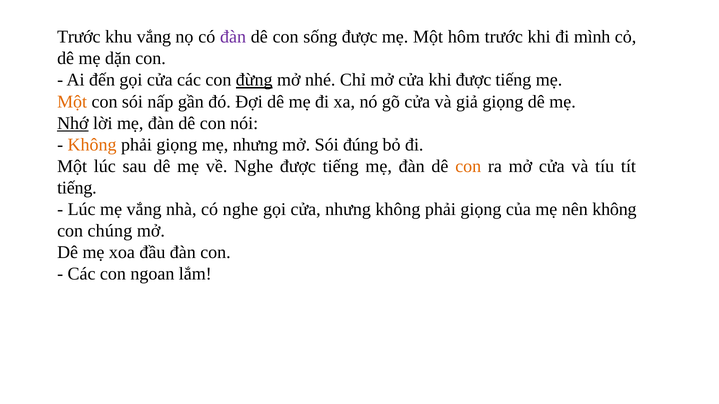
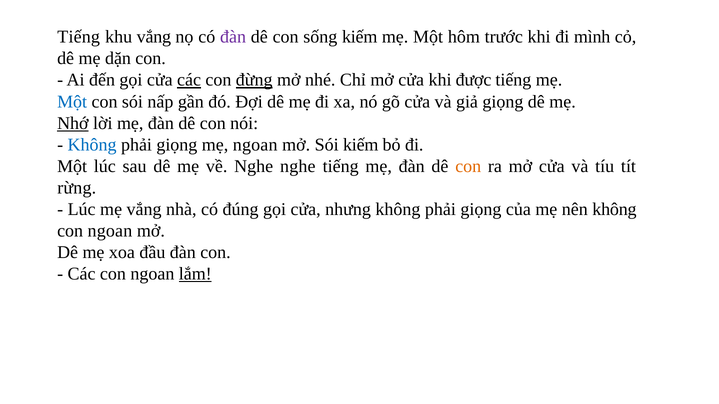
Trước at (79, 37): Trước -> Tiếng
sống được: được -> kiếm
các at (189, 80) underline: none -> present
Một at (72, 102) colour: orange -> blue
Không at (92, 145) colour: orange -> blue
mẹ nhưng: nhưng -> ngoan
Sói đúng: đúng -> kiếm
Nghe được: được -> nghe
tiếng at (77, 188): tiếng -> rừng
có nghe: nghe -> đúng
chúng at (110, 231): chúng -> ngoan
lắm underline: none -> present
